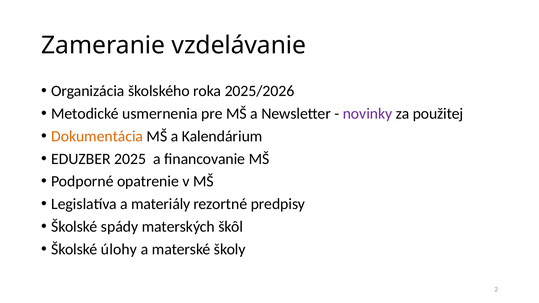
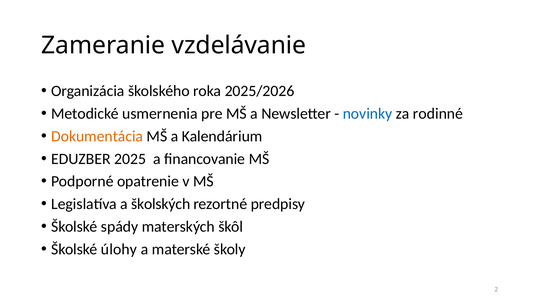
novinky colour: purple -> blue
použitej: použitej -> rodinné
materiály: materiály -> školských
